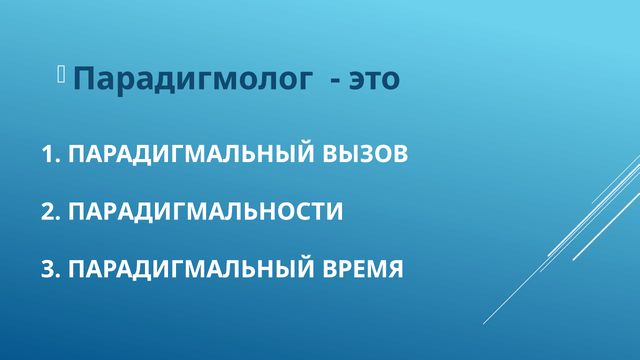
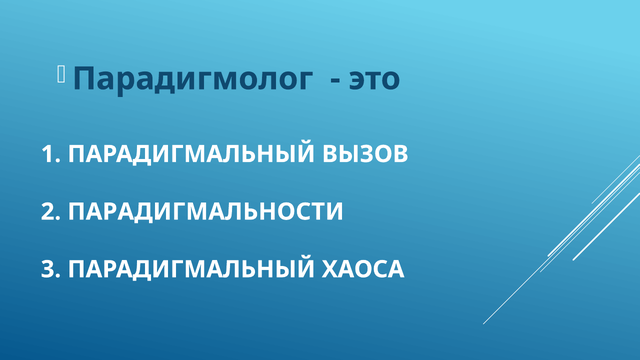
ВРЕМЯ: ВРЕМЯ -> ХАОСА
